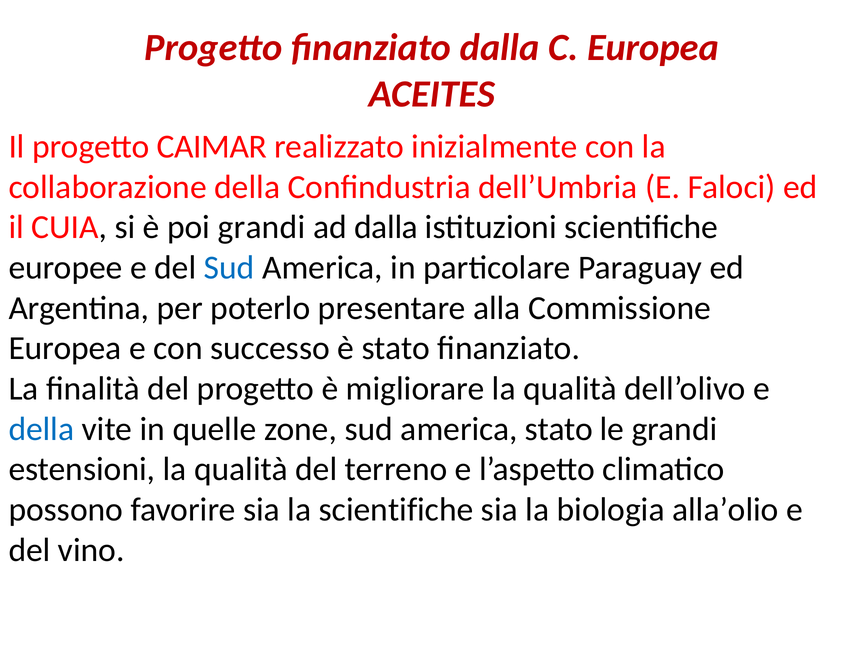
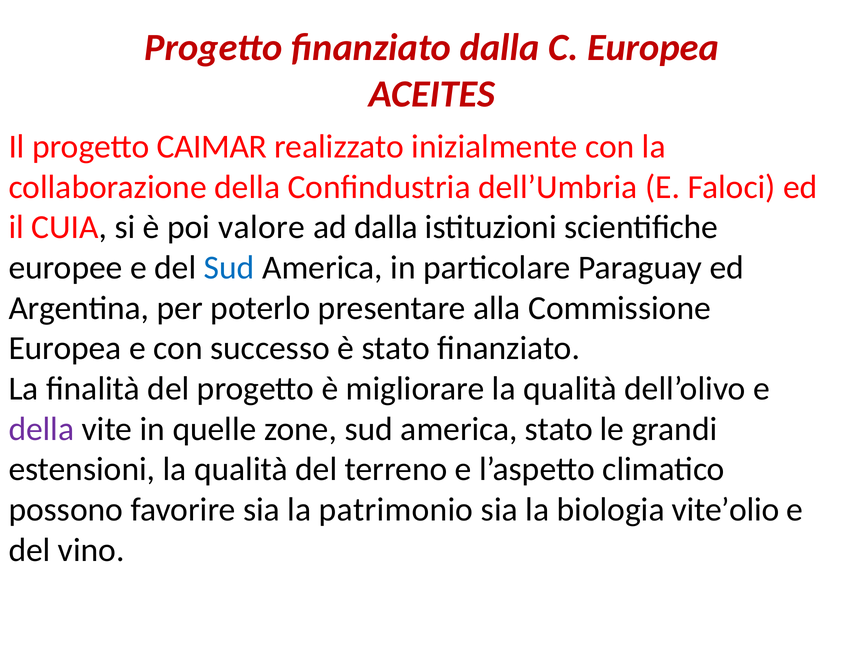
poi grandi: grandi -> valore
della at (41, 429) colour: blue -> purple
la scientifiche: scientifiche -> patrimonio
alla’olio: alla’olio -> vite’olio
